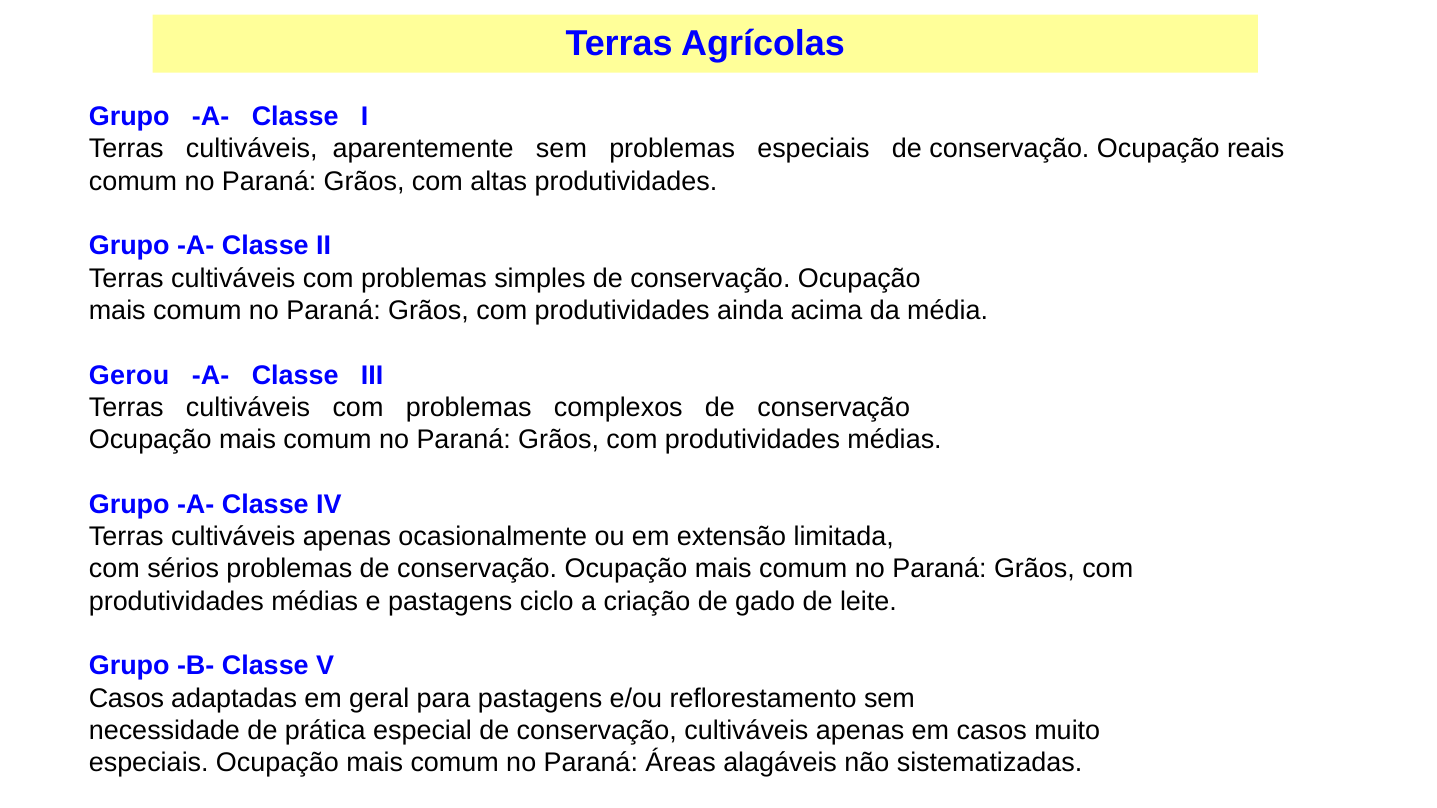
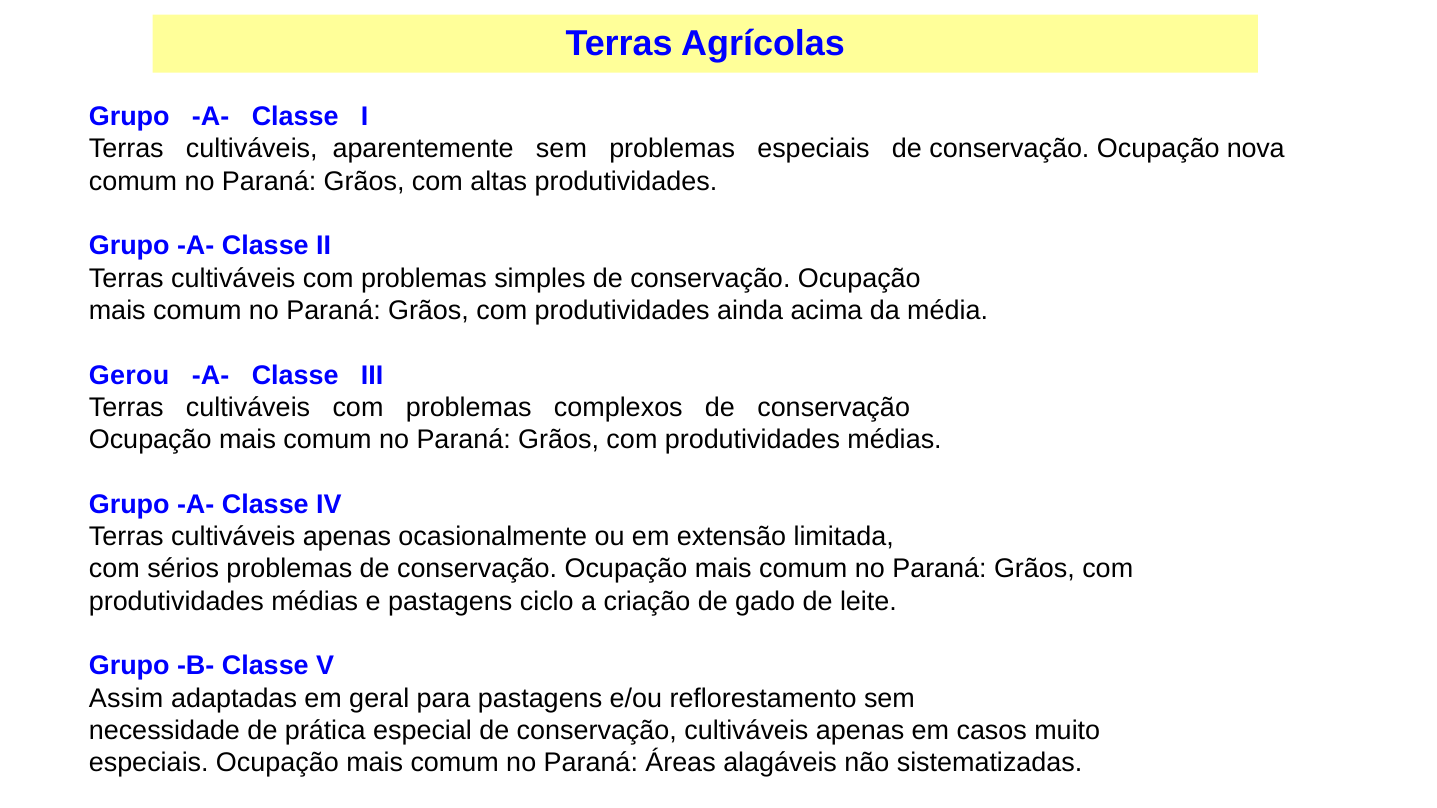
reais: reais -> nova
Casos at (126, 699): Casos -> Assim
